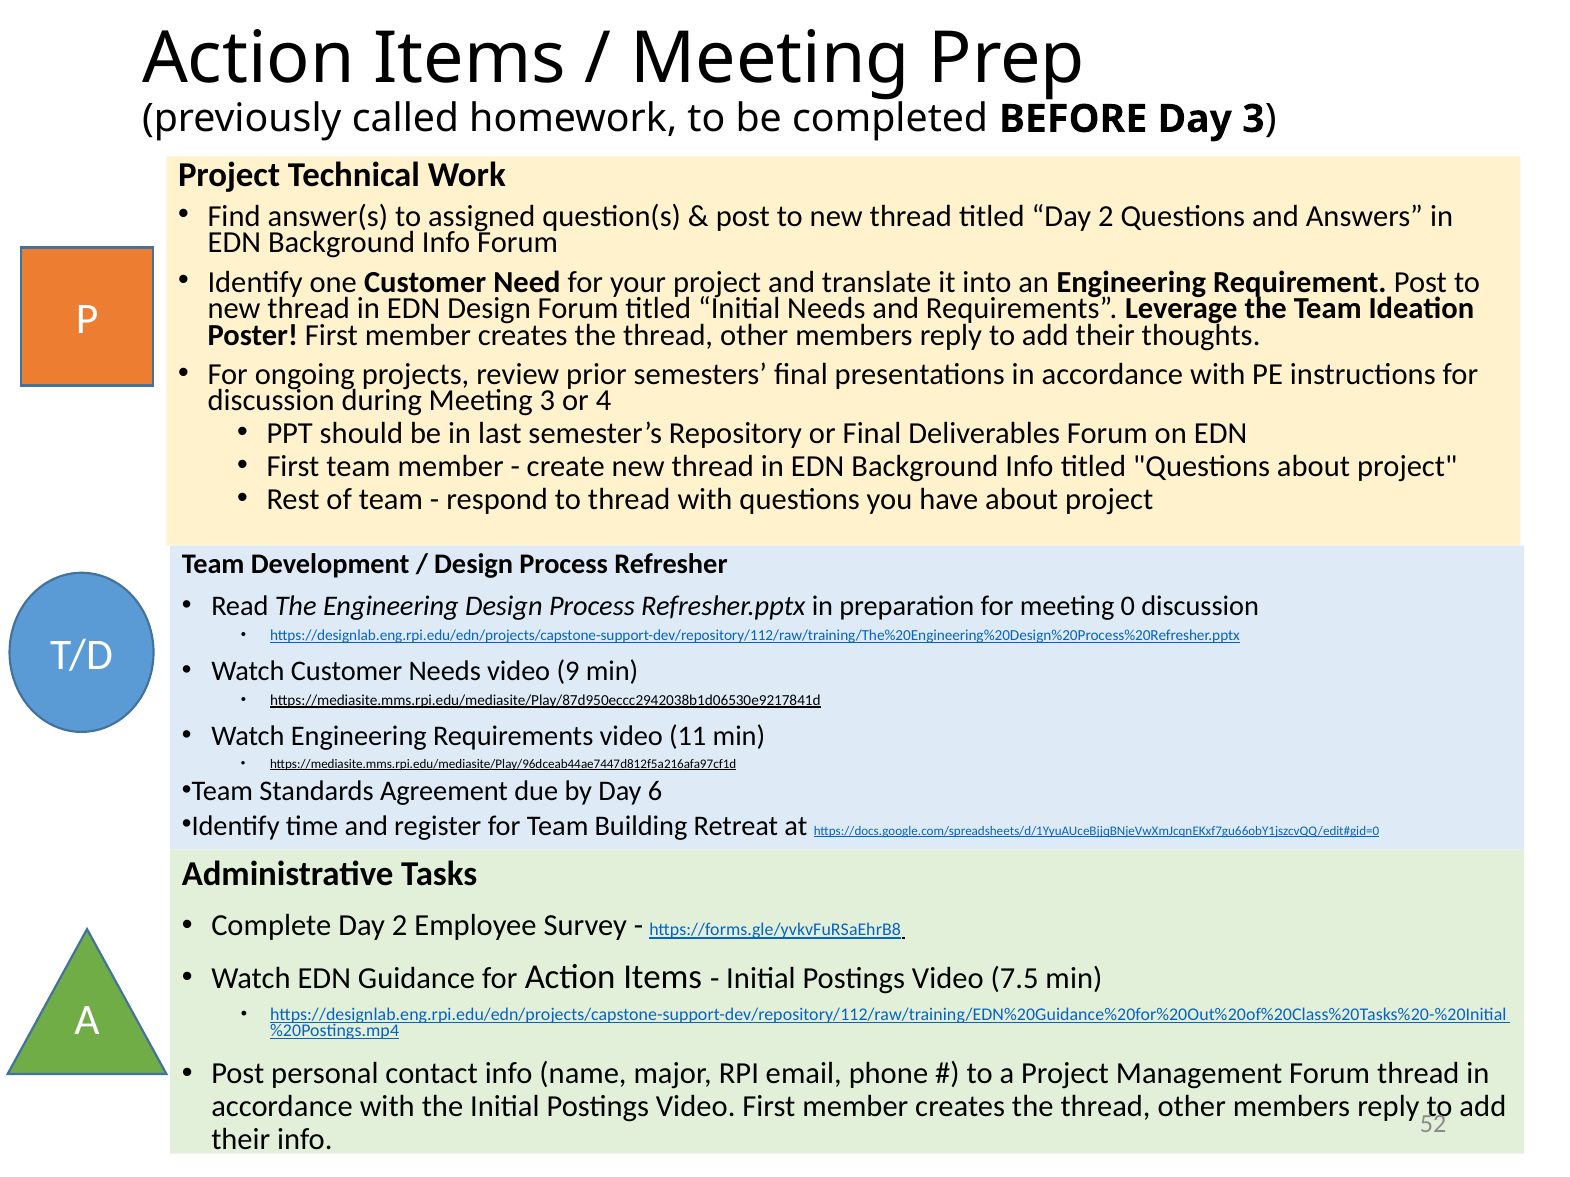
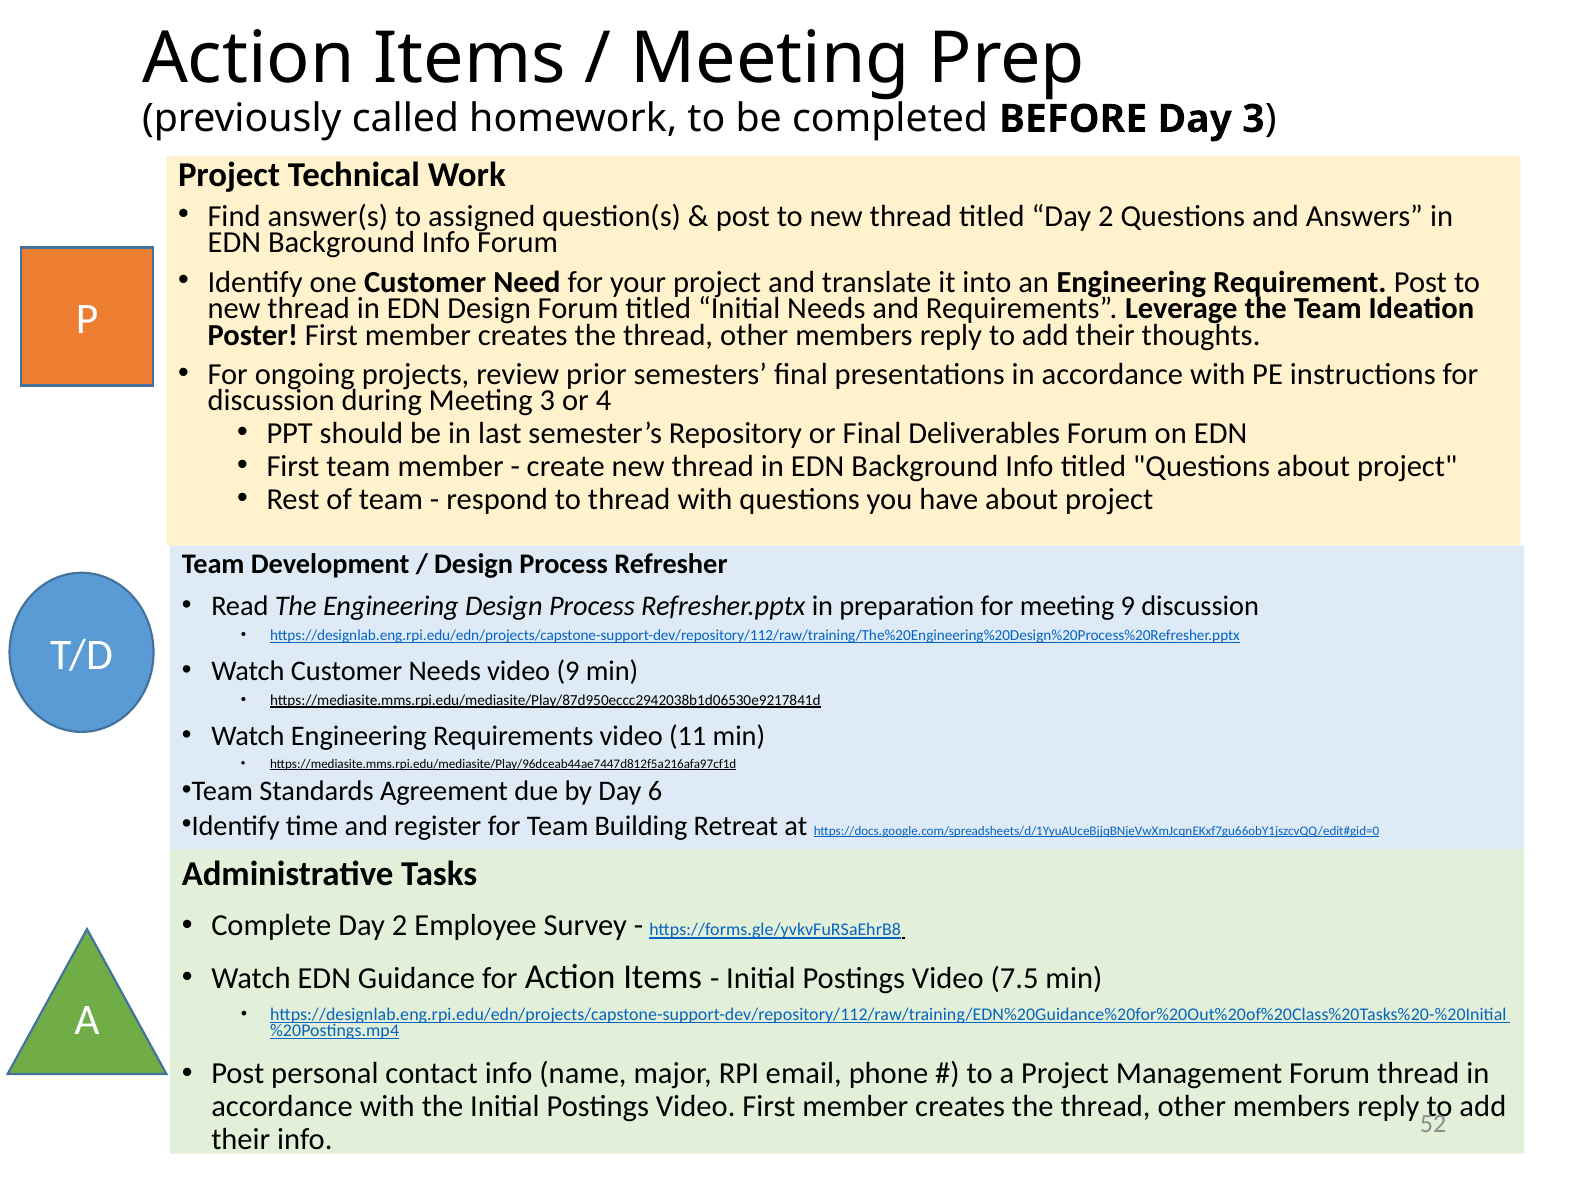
meeting 0: 0 -> 9
